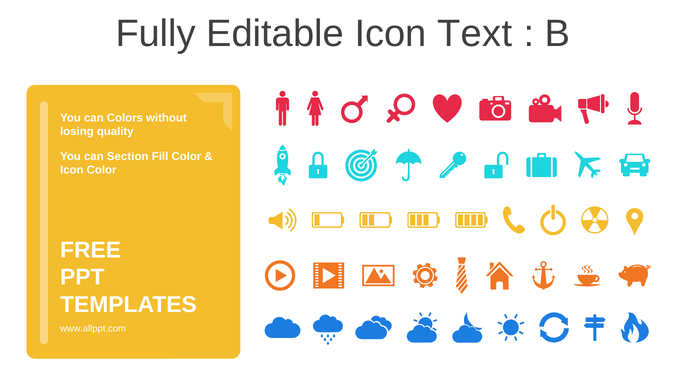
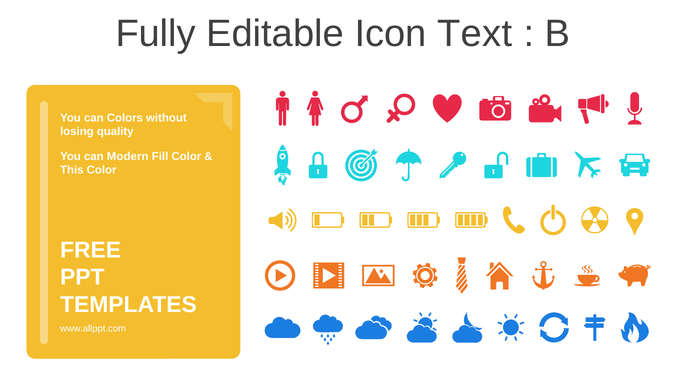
Section: Section -> Modern
Icon at (72, 170): Icon -> This
